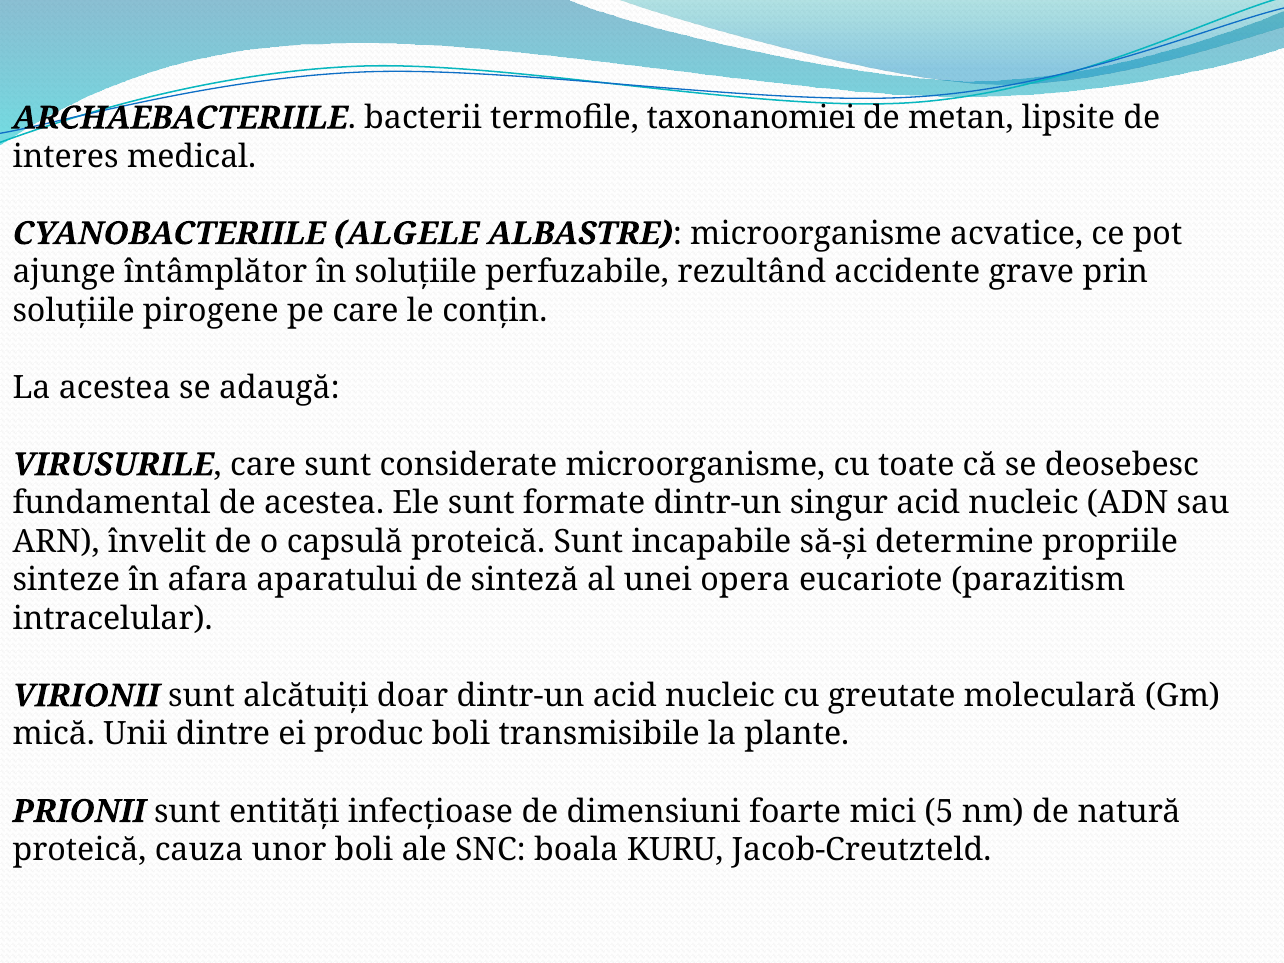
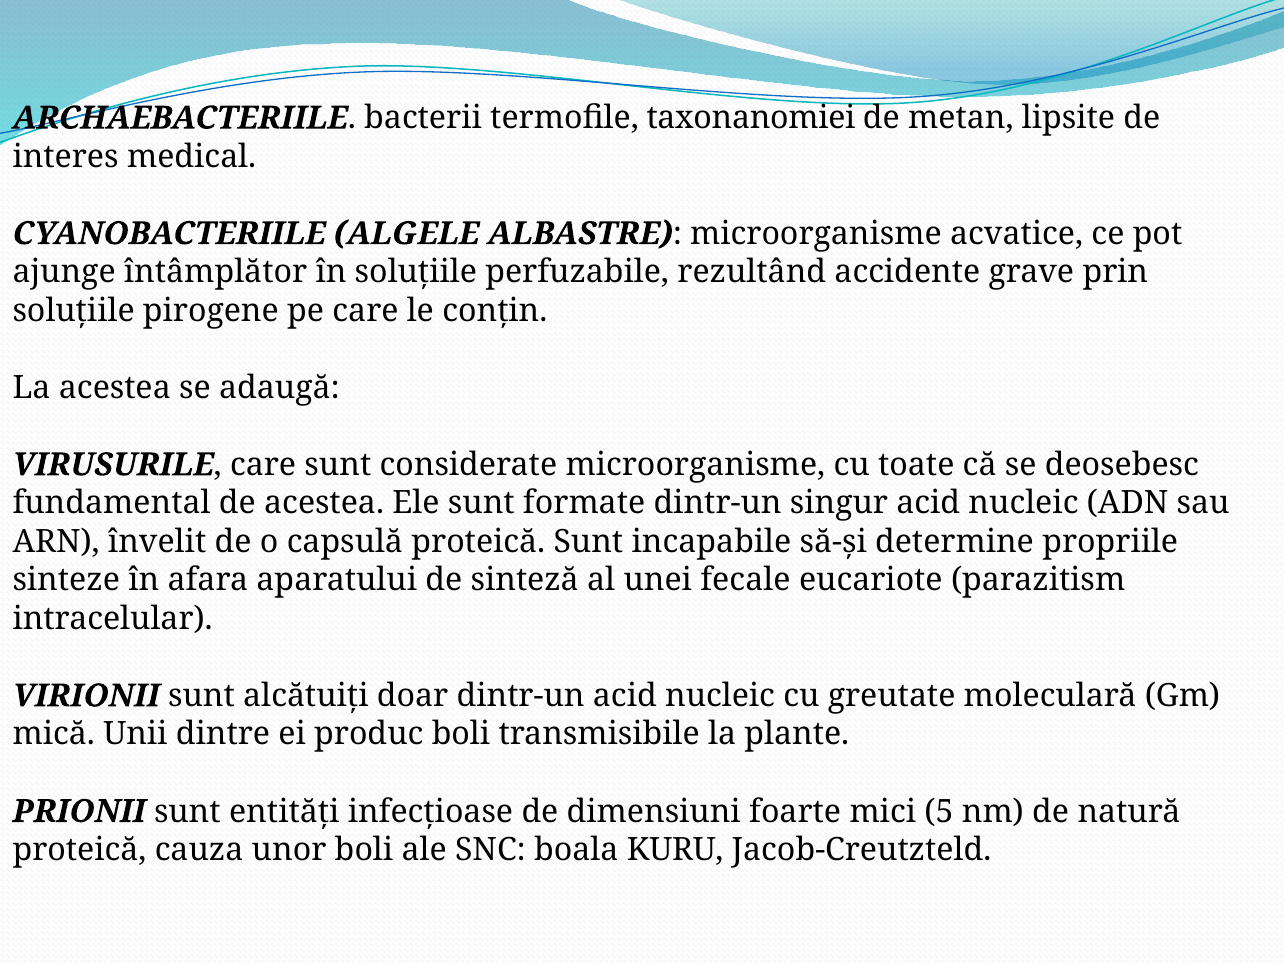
opera: opera -> fecale
